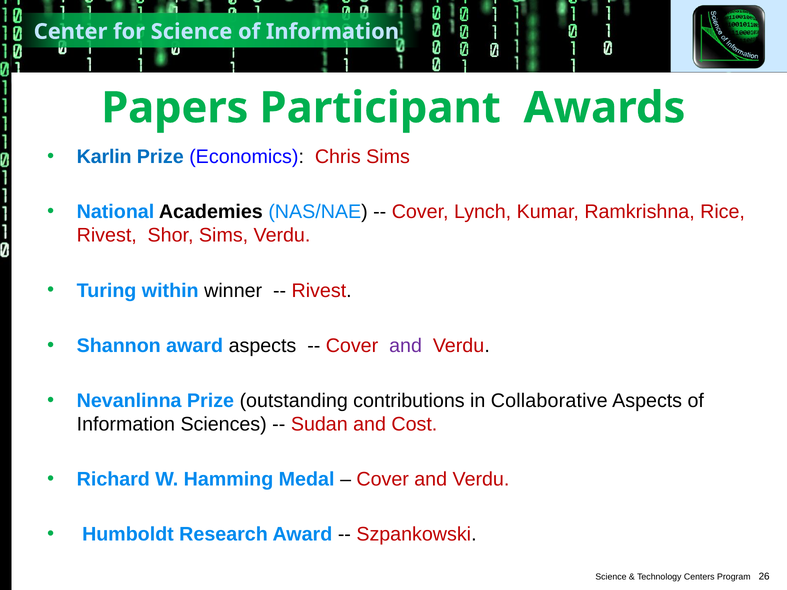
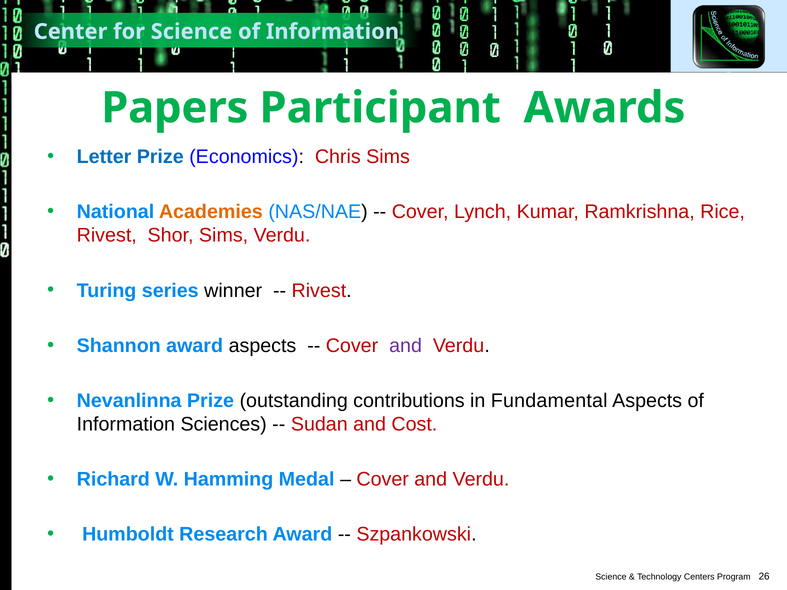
Karlin: Karlin -> Letter
Academies colour: black -> orange
within: within -> series
Collaborative: Collaborative -> Fundamental
